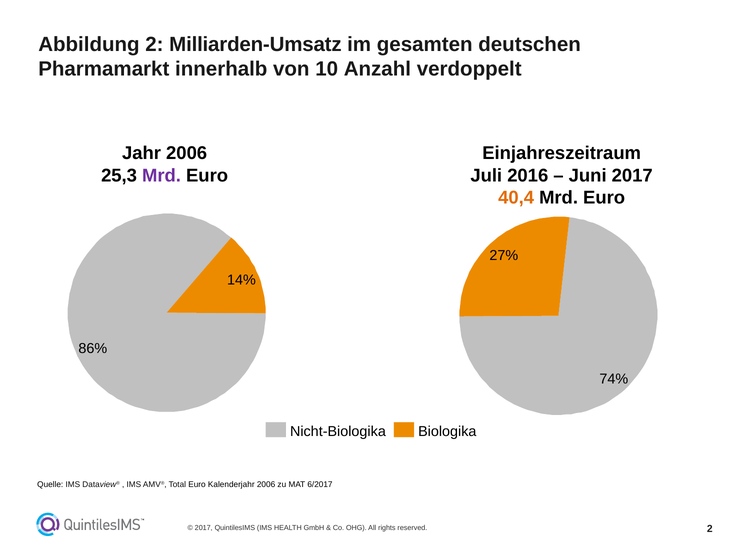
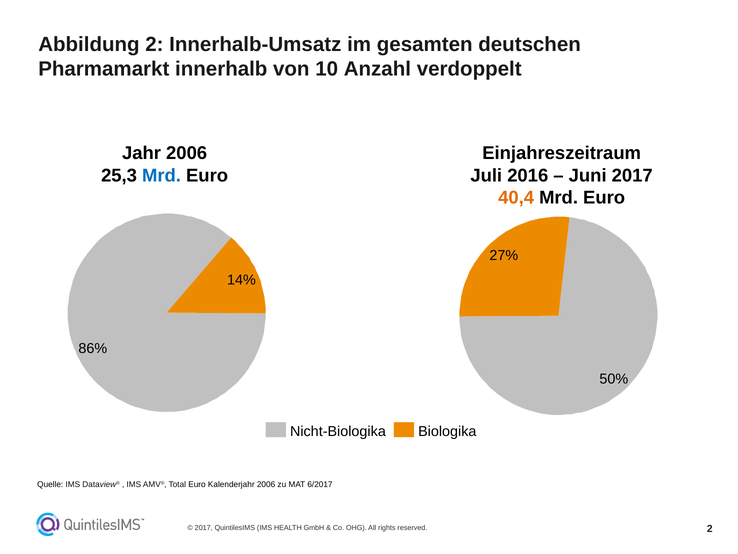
Milliarden-Umsatz: Milliarden-Umsatz -> Innerhalb-Umsatz
Mrd at (162, 175) colour: purple -> blue
74%: 74% -> 50%
